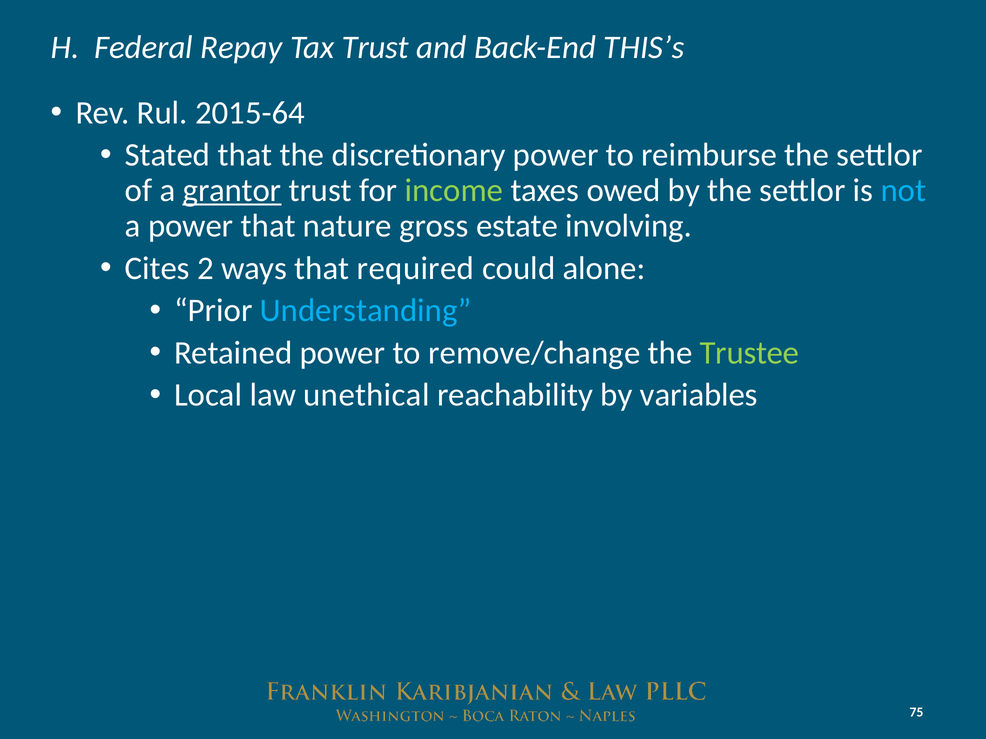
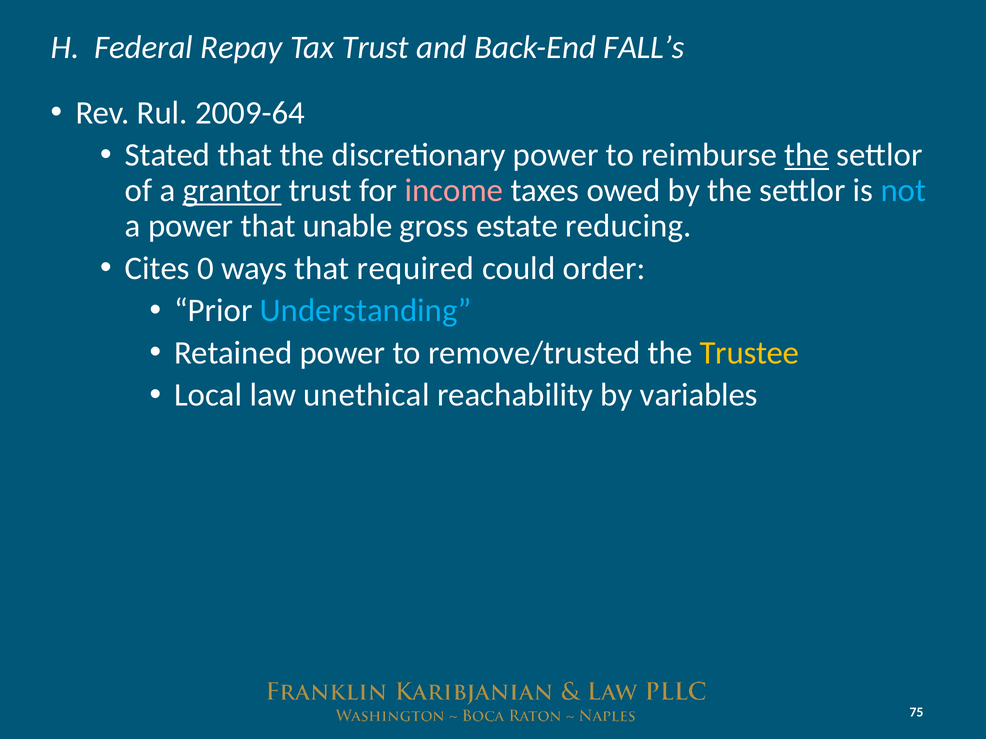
THIS’s: THIS’s -> FALL’s
2015-64: 2015-64 -> 2009-64
the at (807, 155) underline: none -> present
income colour: light green -> pink
nature: nature -> unable
involving: involving -> reducing
2: 2 -> 0
alone: alone -> order
remove/change: remove/change -> remove/trusted
Trustee colour: light green -> yellow
